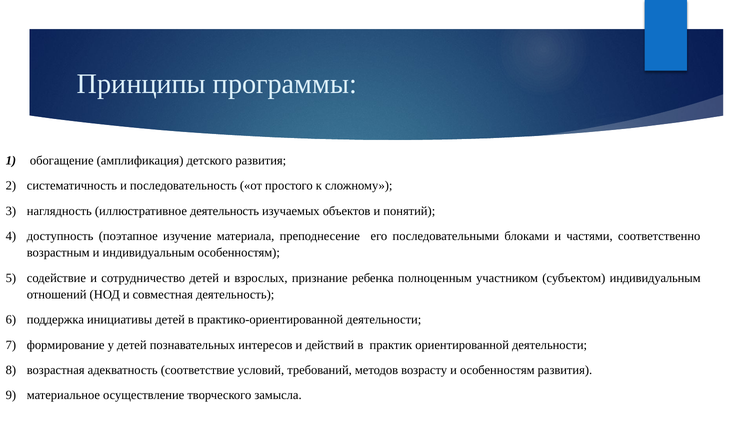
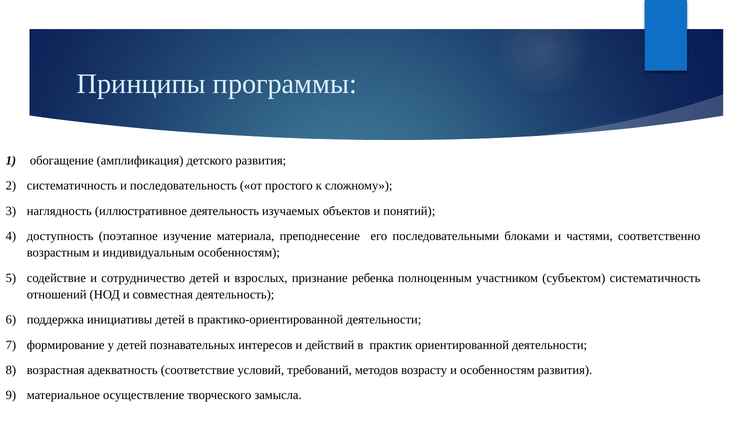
субъектом индивидуальным: индивидуальным -> систематичность
